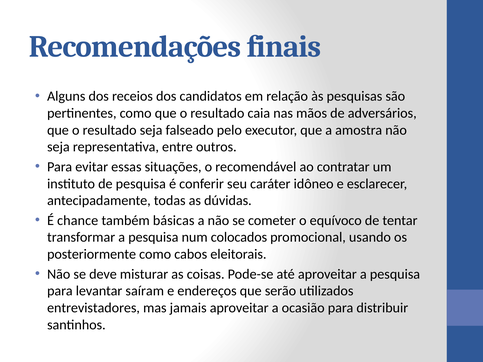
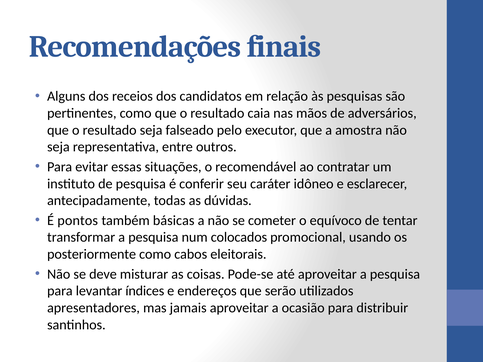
chance: chance -> pontos
saíram: saíram -> índices
entrevistadores: entrevistadores -> apresentadores
